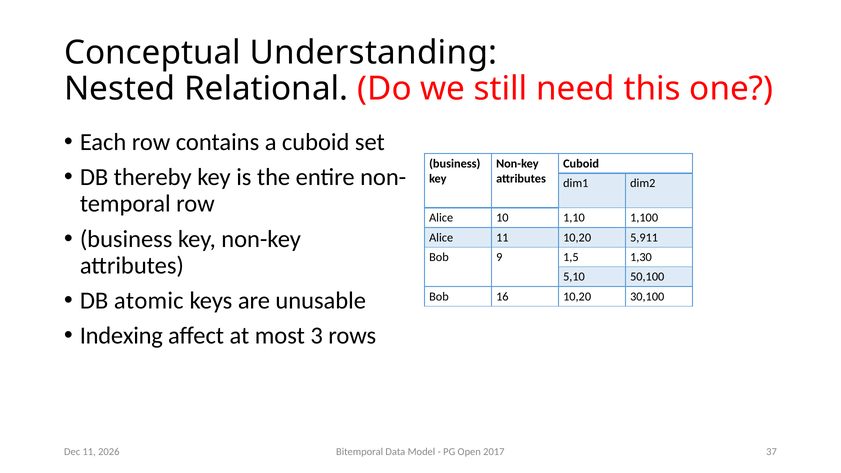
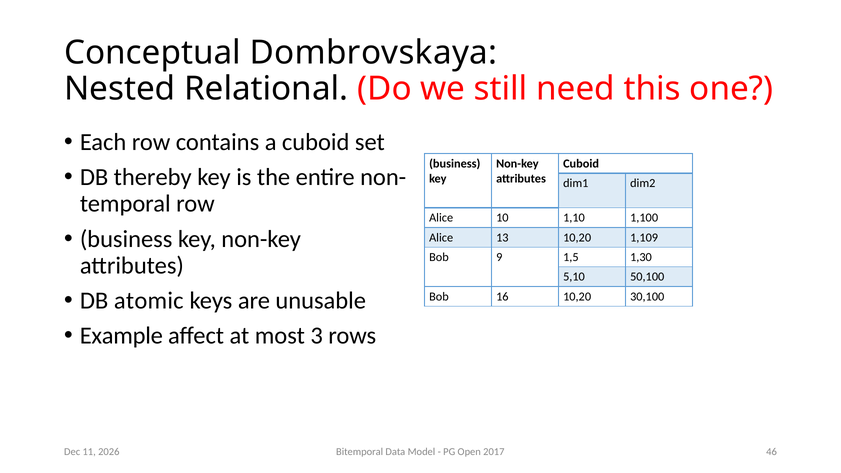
Understanding: Understanding -> Dombrovskaya
Alice 11: 11 -> 13
5,911: 5,911 -> 1,109
Indexing: Indexing -> Example
37: 37 -> 46
